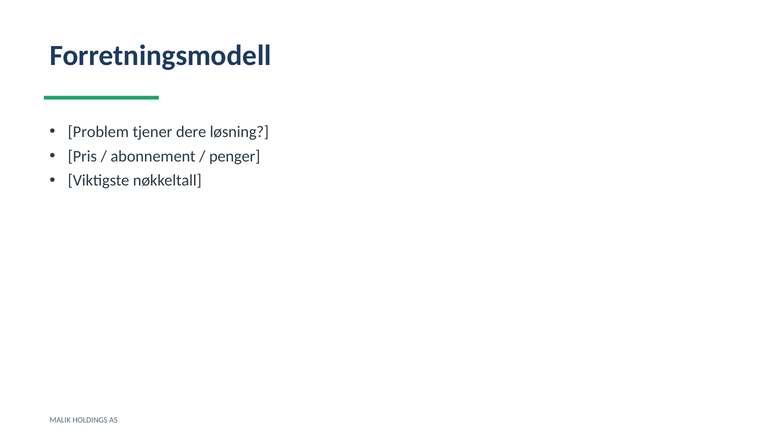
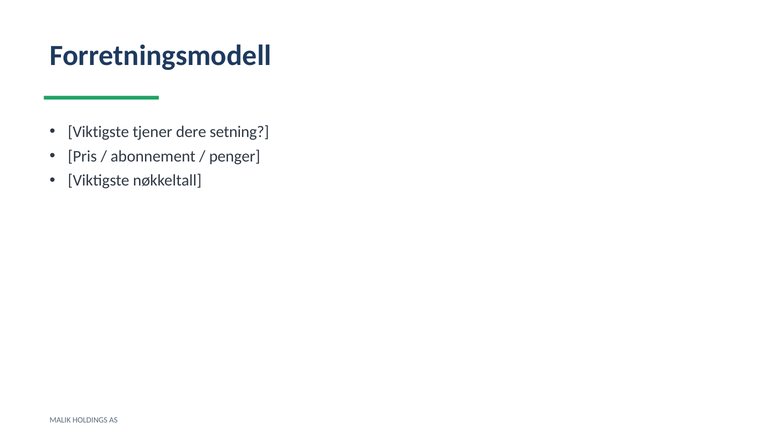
Problem at (98, 132): Problem -> Viktigste
løsning: løsning -> setning
